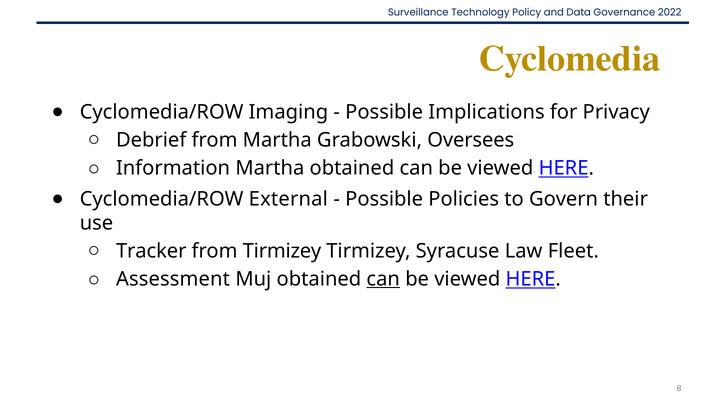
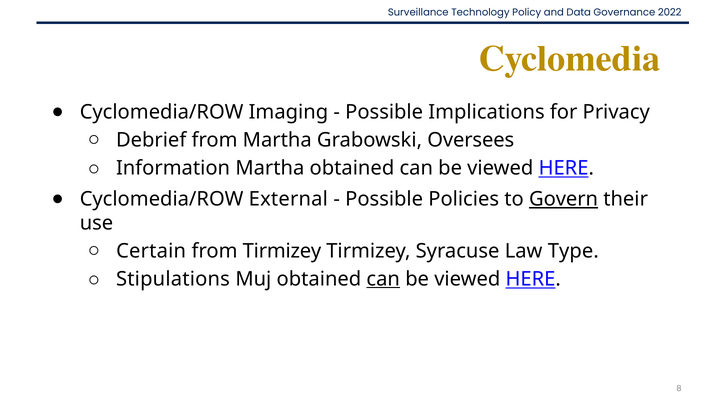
Govern underline: none -> present
Tracker: Tracker -> Certain
Fleet: Fleet -> Type
Assessment: Assessment -> Stipulations
